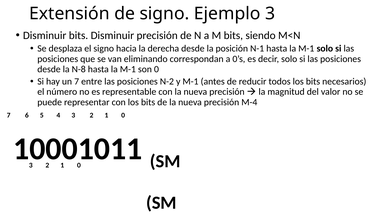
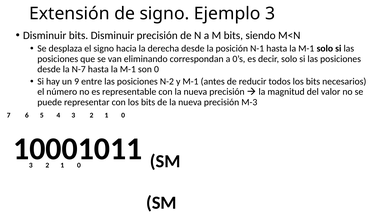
N-8: N-8 -> N-7
un 7: 7 -> 9
M-4: M-4 -> M-3
